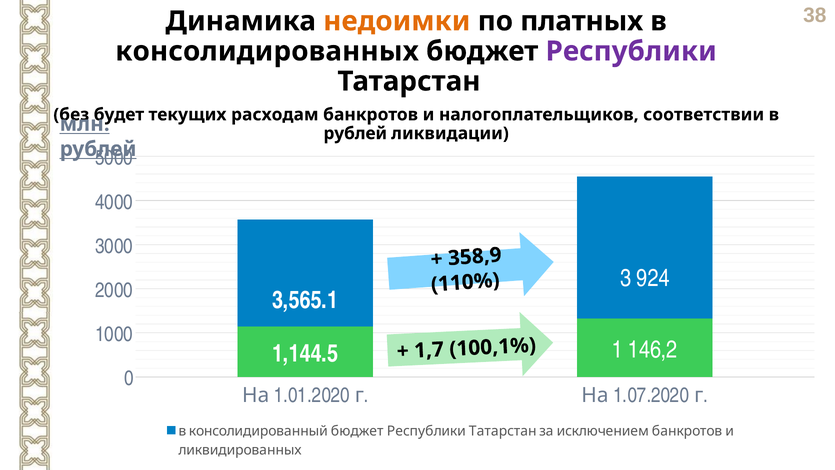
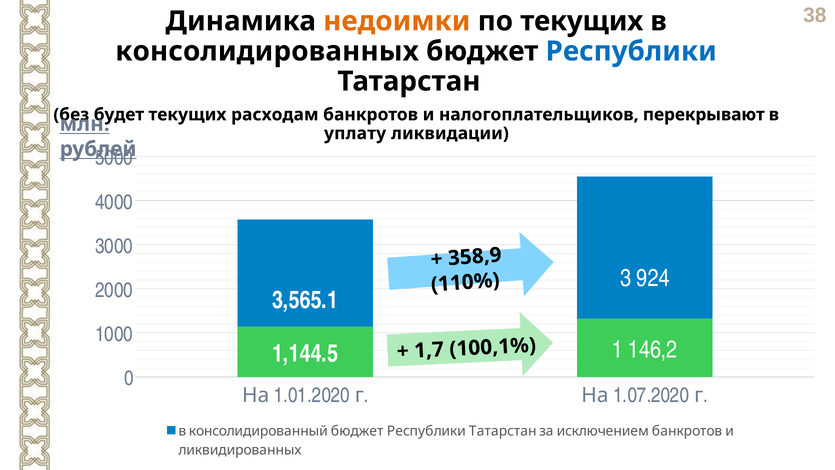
по платных: платных -> текущих
Республики colour: purple -> blue
соответствии: соответствии -> перекрывают
рублей at (355, 133): рублей -> уплату
